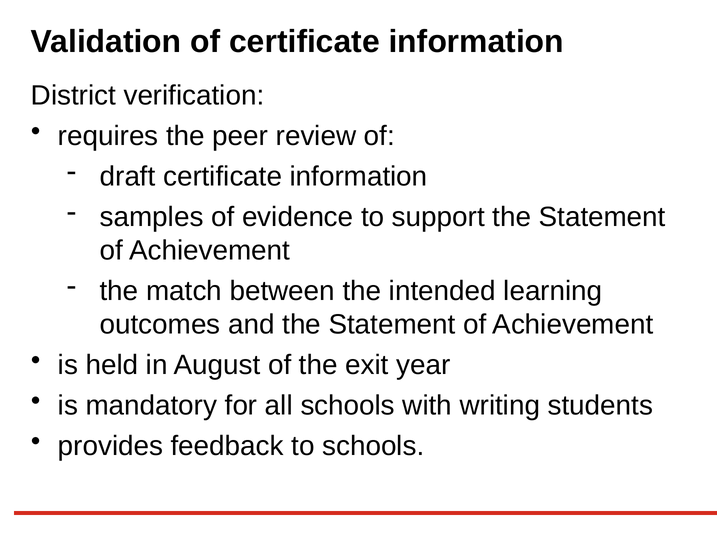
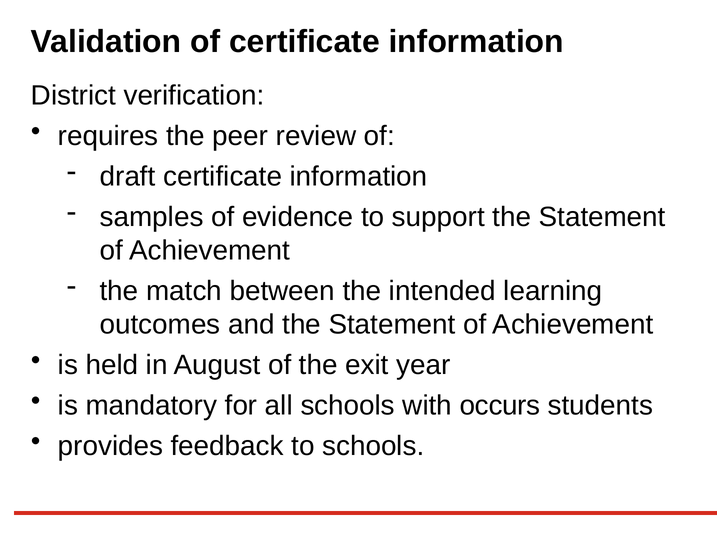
writing: writing -> occurs
